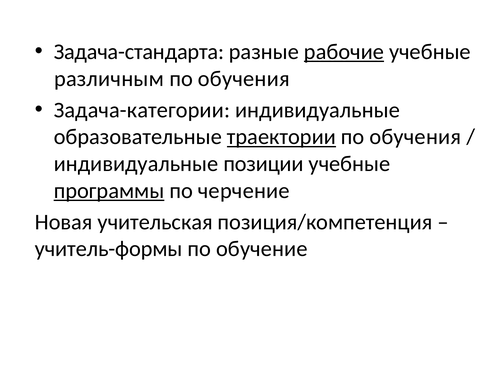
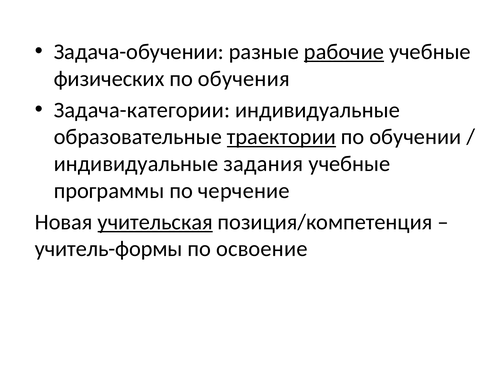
Задача-стандарта: Задача-стандарта -> Задача-обучении
различным: различным -> физических
обучения at (415, 137): обучения -> обучении
позиции: позиции -> задания
программы underline: present -> none
учительская underline: none -> present
обучение: обучение -> освоение
